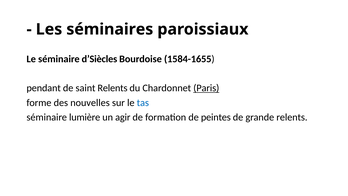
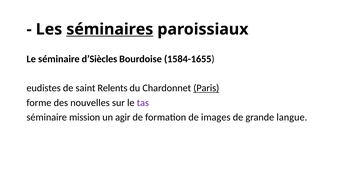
séminaires underline: none -> present
pendant: pendant -> eudistes
tas colour: blue -> purple
lumière: lumière -> mission
peintes: peintes -> images
grande relents: relents -> langue
